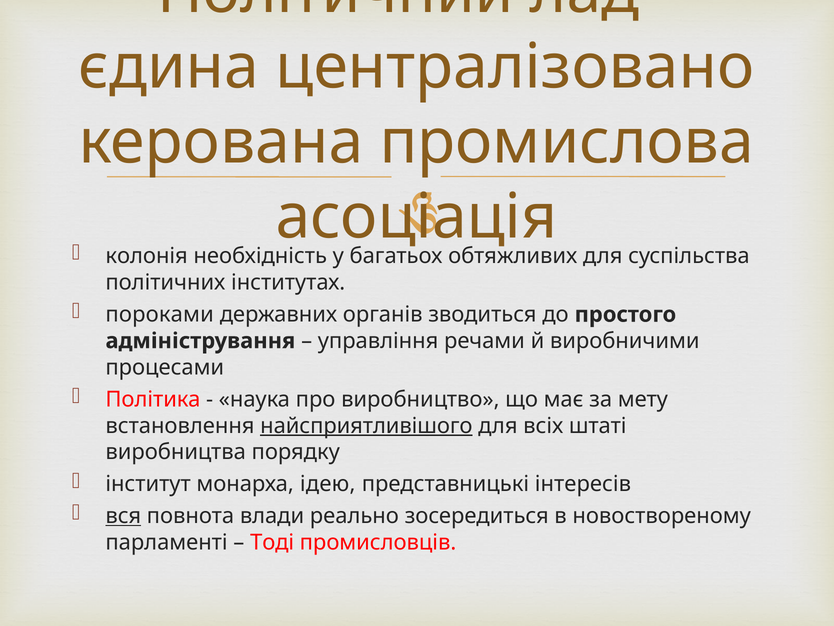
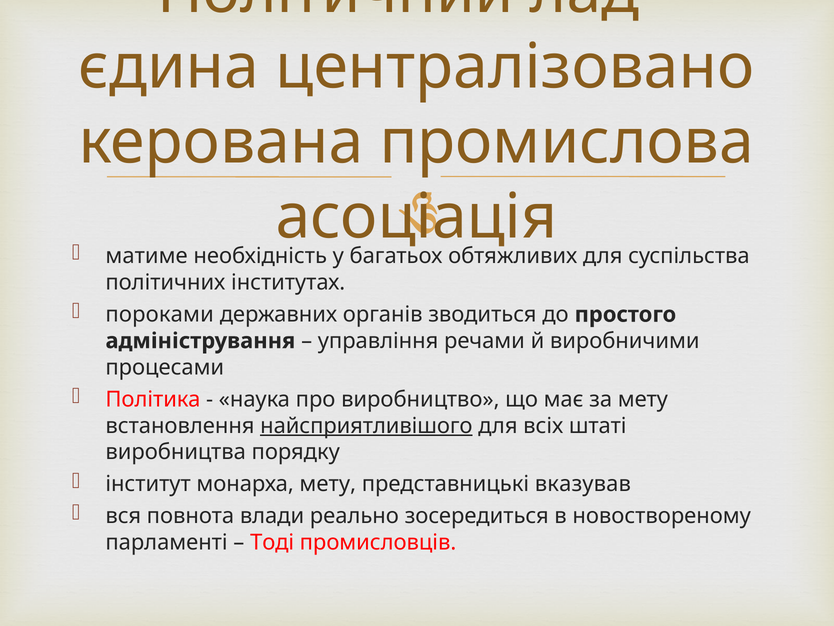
колонія: колонія -> матиме
монарха ідею: ідею -> мету
інтересів: інтересів -> вказував
вся underline: present -> none
